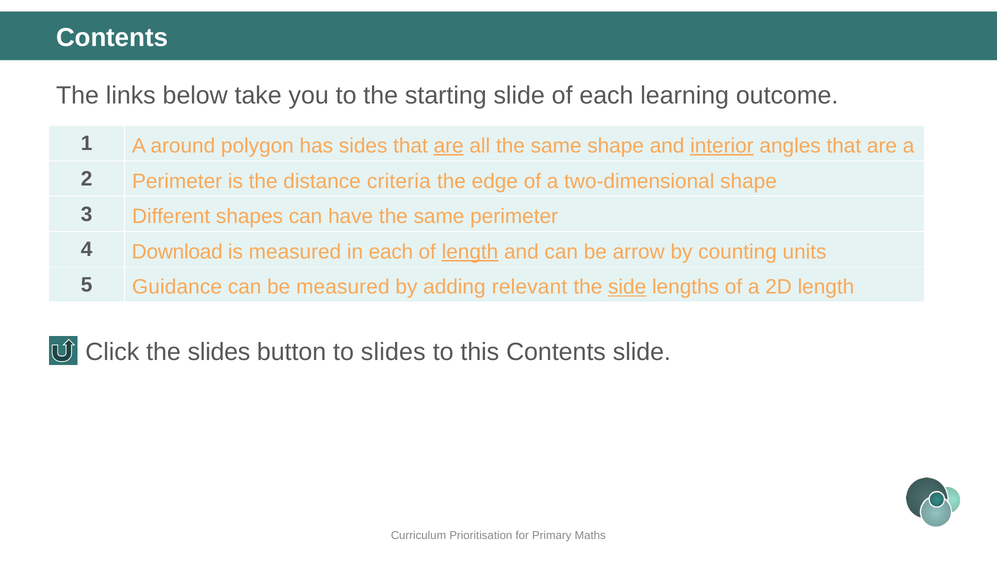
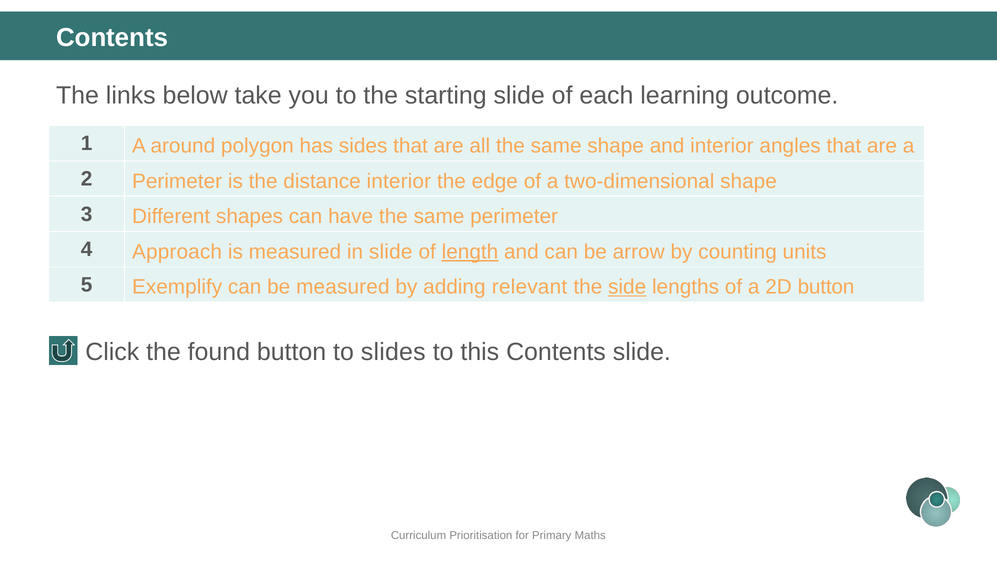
are at (449, 146) underline: present -> none
interior at (722, 146) underline: present -> none
distance criteria: criteria -> interior
Download: Download -> Approach
in each: each -> slide
Guidance: Guidance -> Exemplify
2D length: length -> button
the slides: slides -> found
